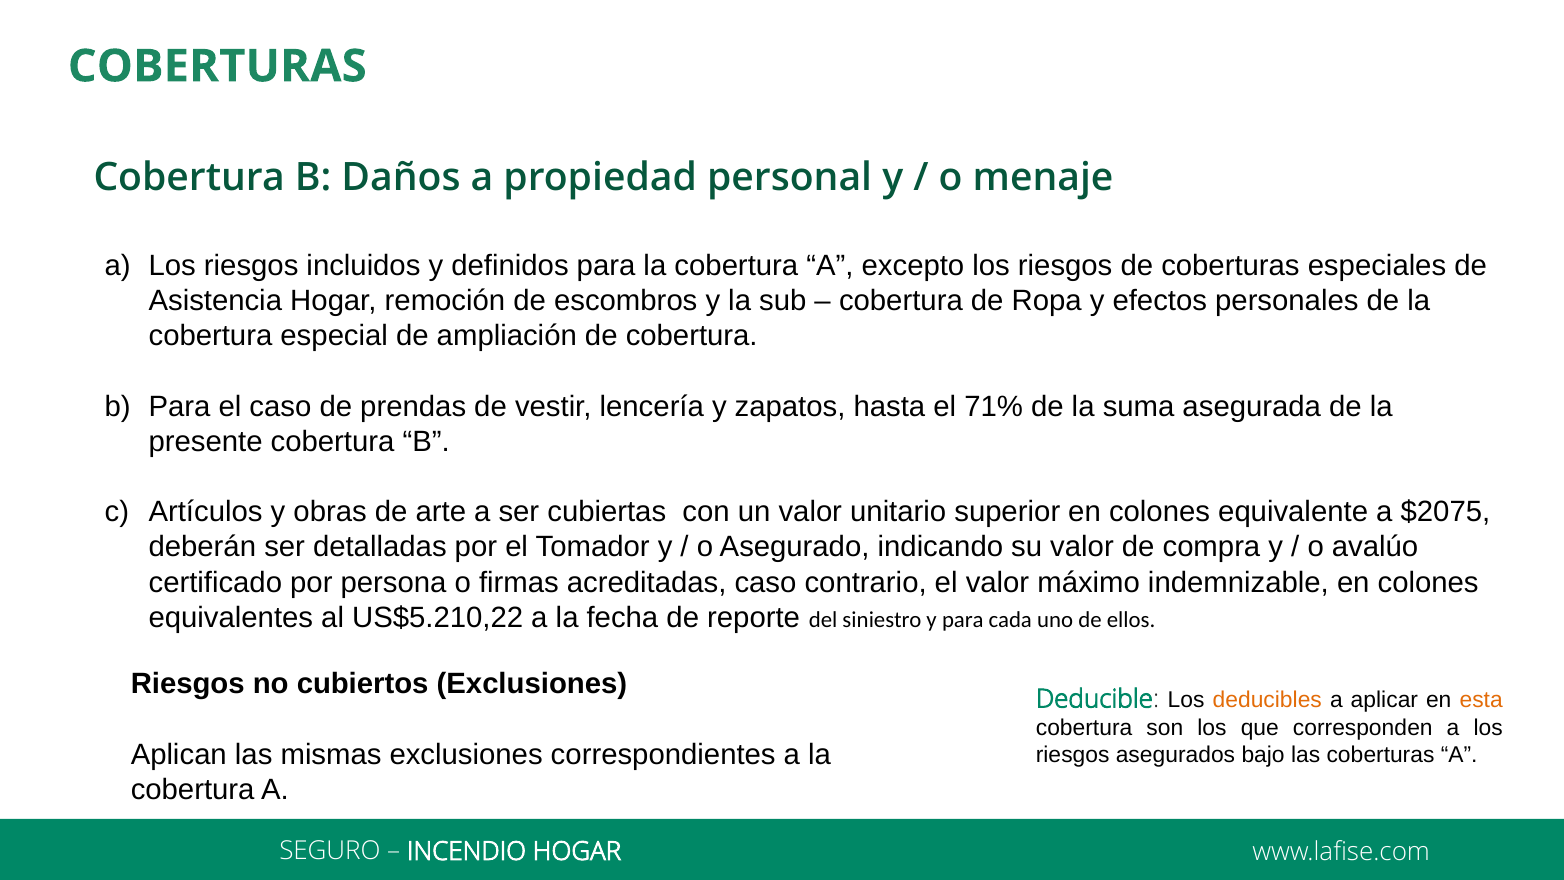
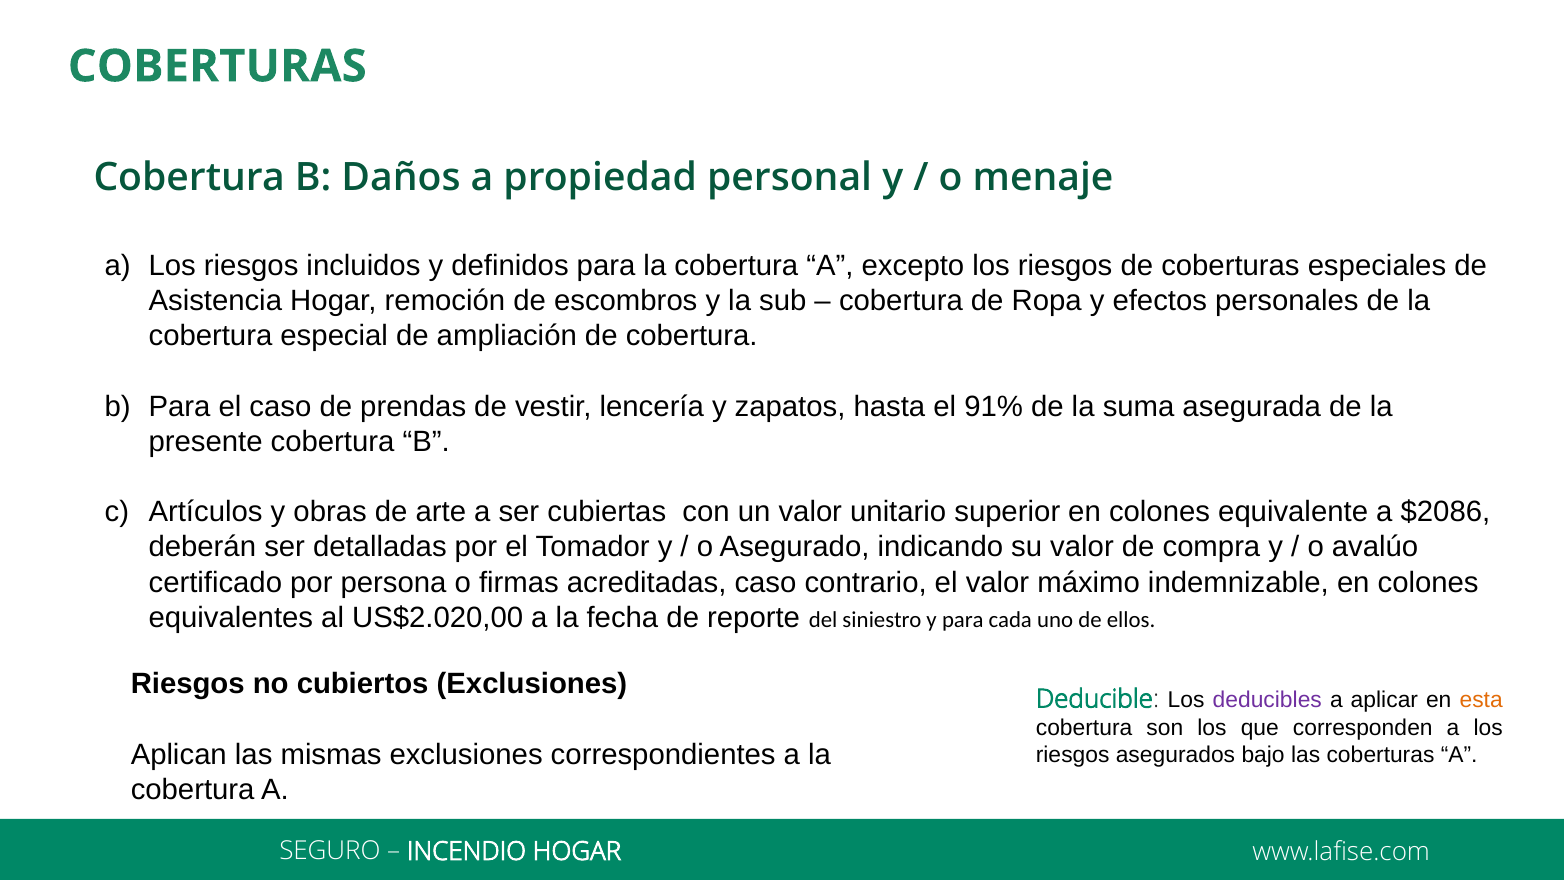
71%: 71% -> 91%
$2075: $2075 -> $2086
US$5.210,22: US$5.210,22 -> US$2.020,00
deducibles colour: orange -> purple
